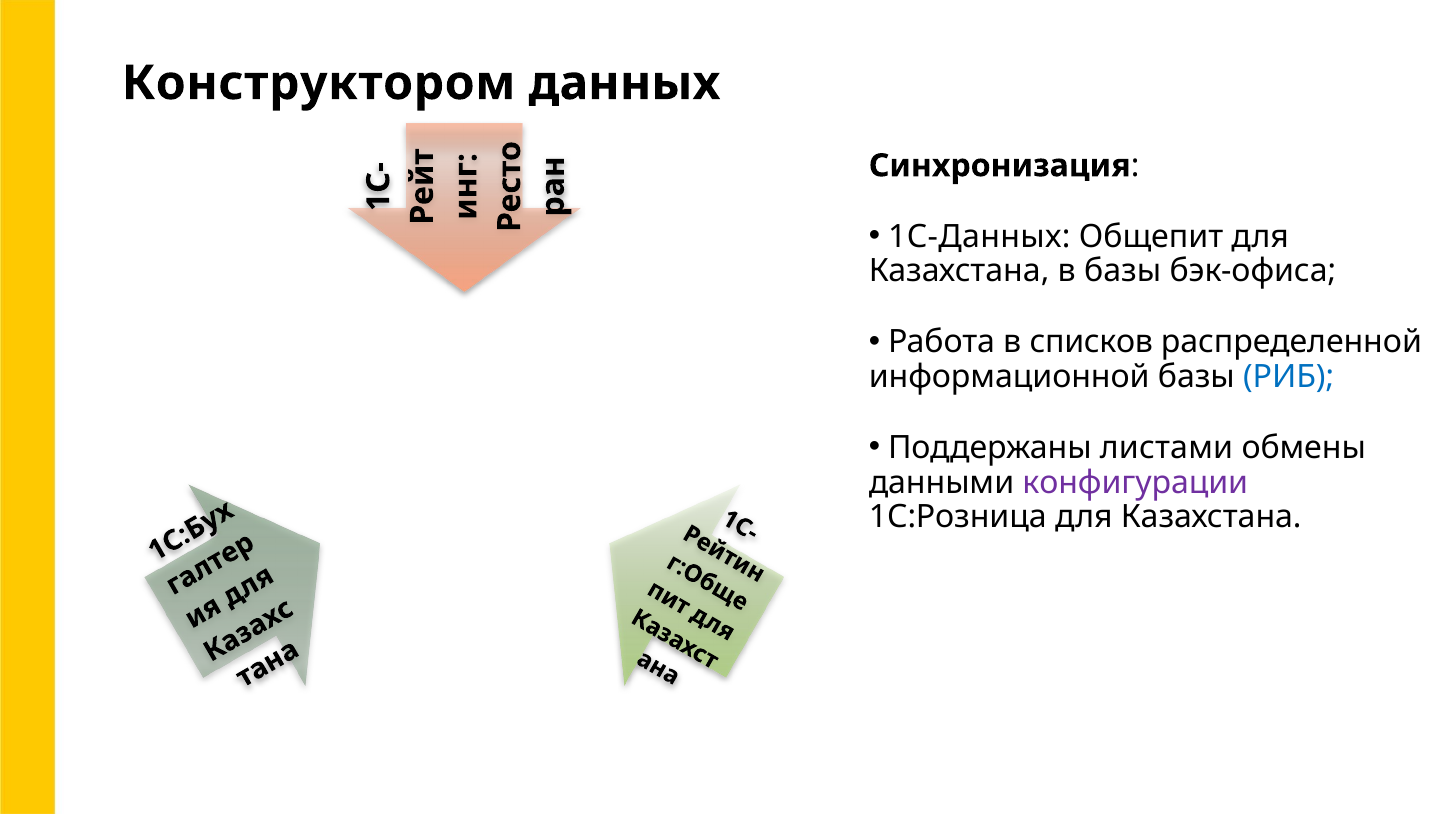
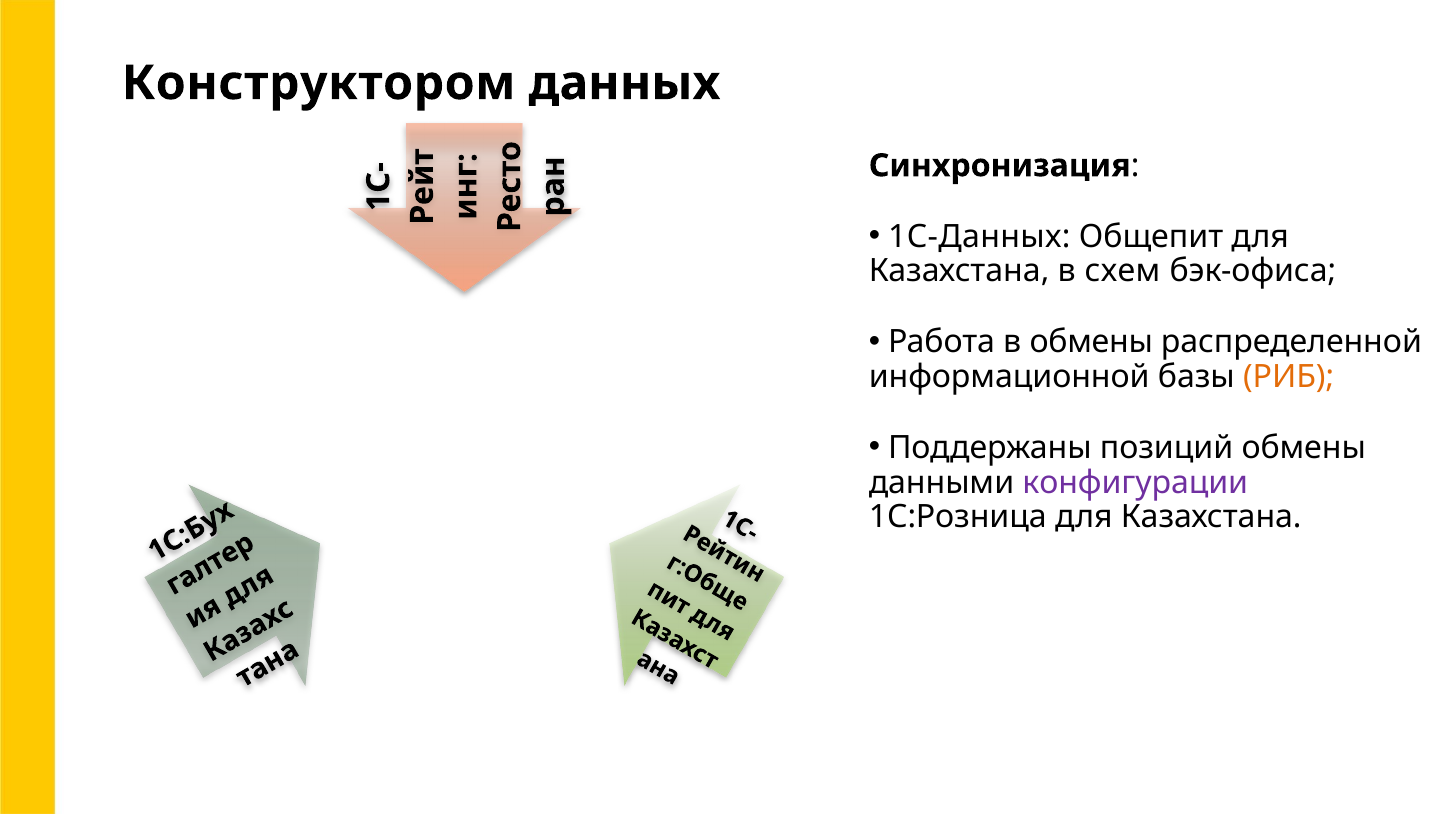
в базы: базы -> схем
в списков: списков -> обмены
РИБ colour: blue -> orange
листами: листами -> позиций
